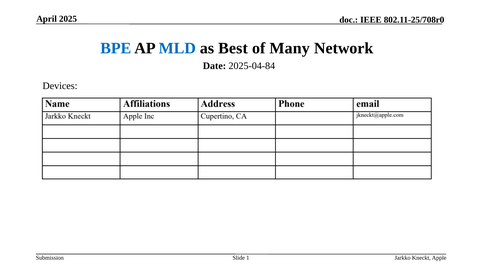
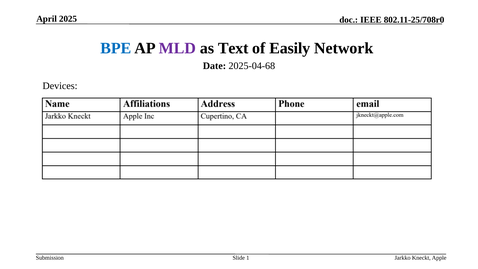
MLD colour: blue -> purple
Best: Best -> Text
Many: Many -> Easily
2025-04-84: 2025-04-84 -> 2025-04-68
